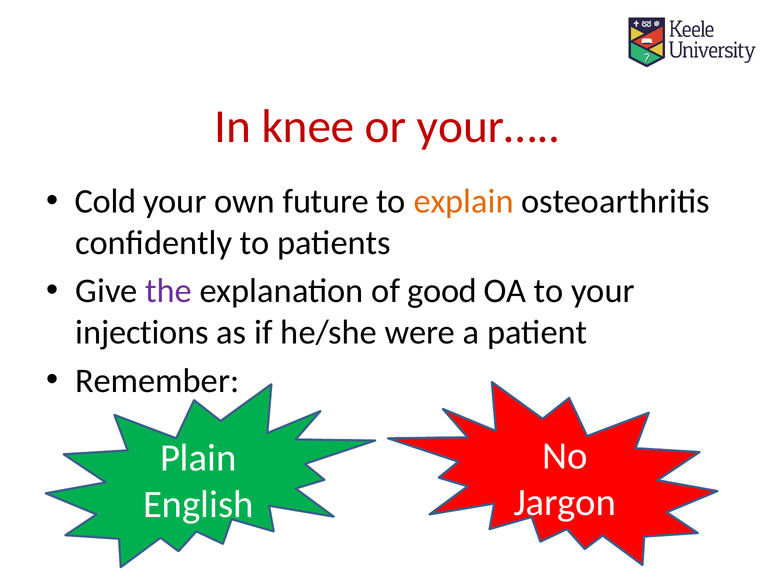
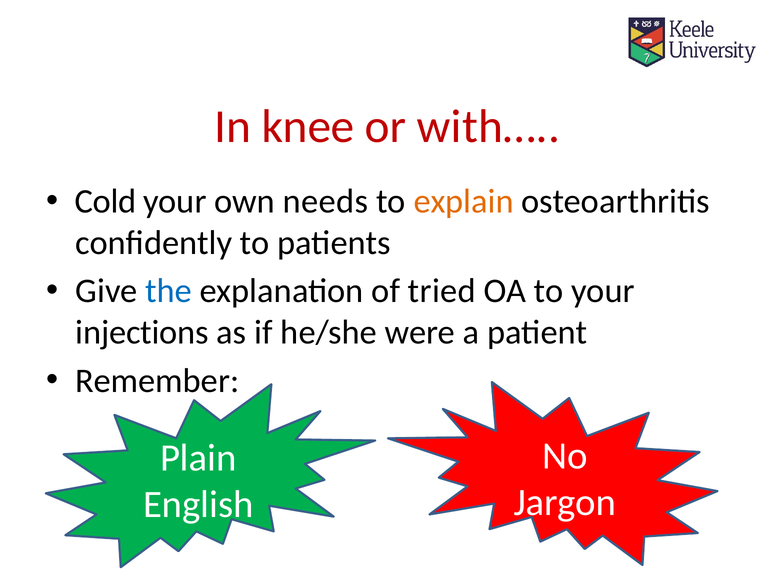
your…: your… -> with…
future: future -> needs
the colour: purple -> blue
good: good -> tried
